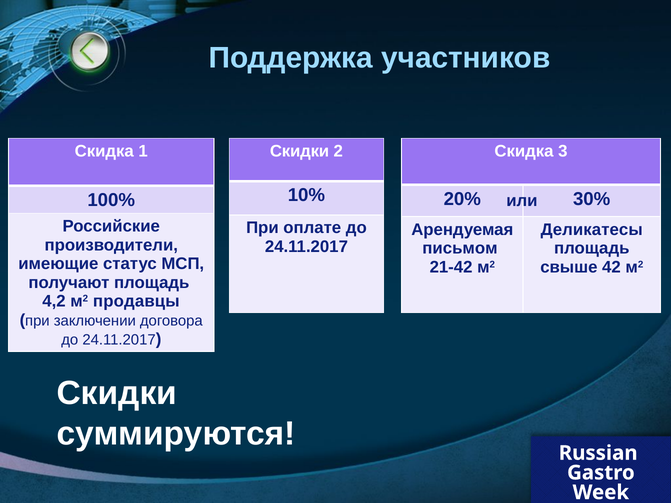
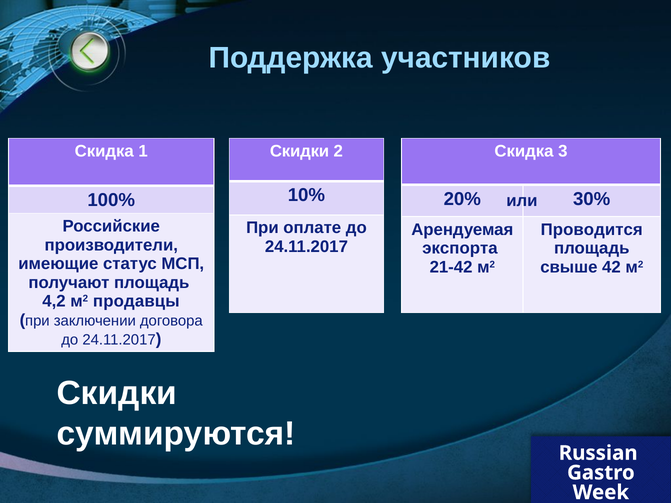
Деликатесы: Деликатесы -> Проводится
письмом: письмом -> экспорта
